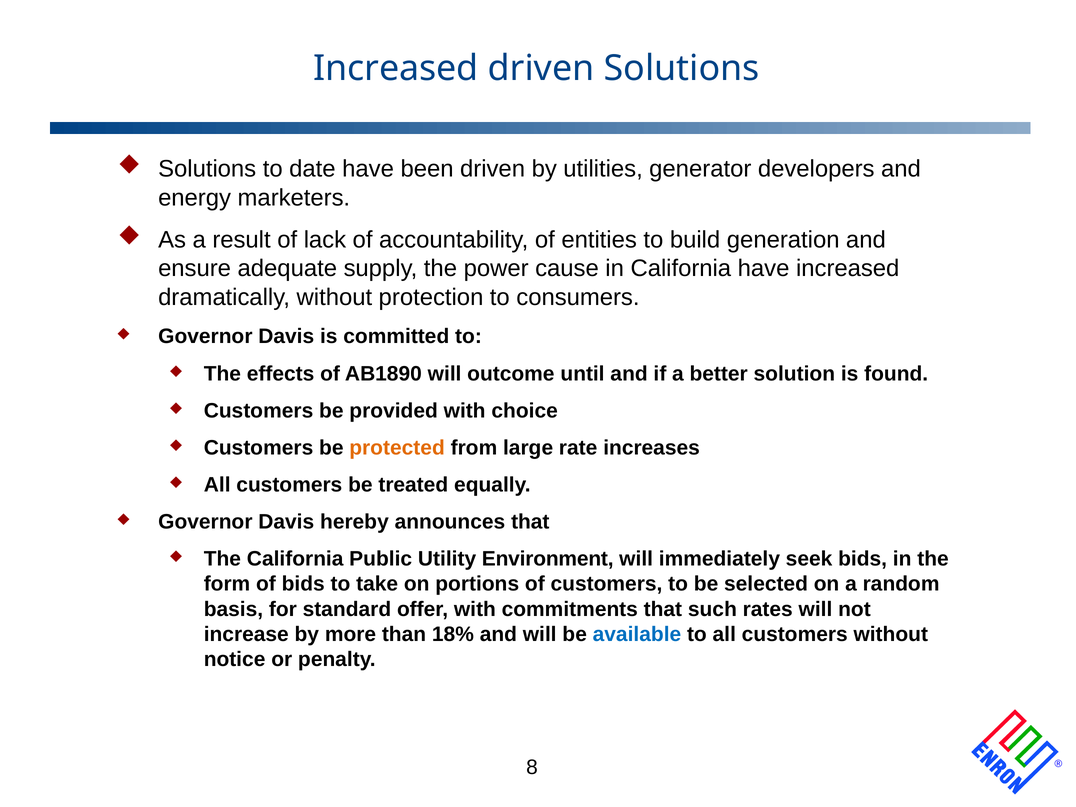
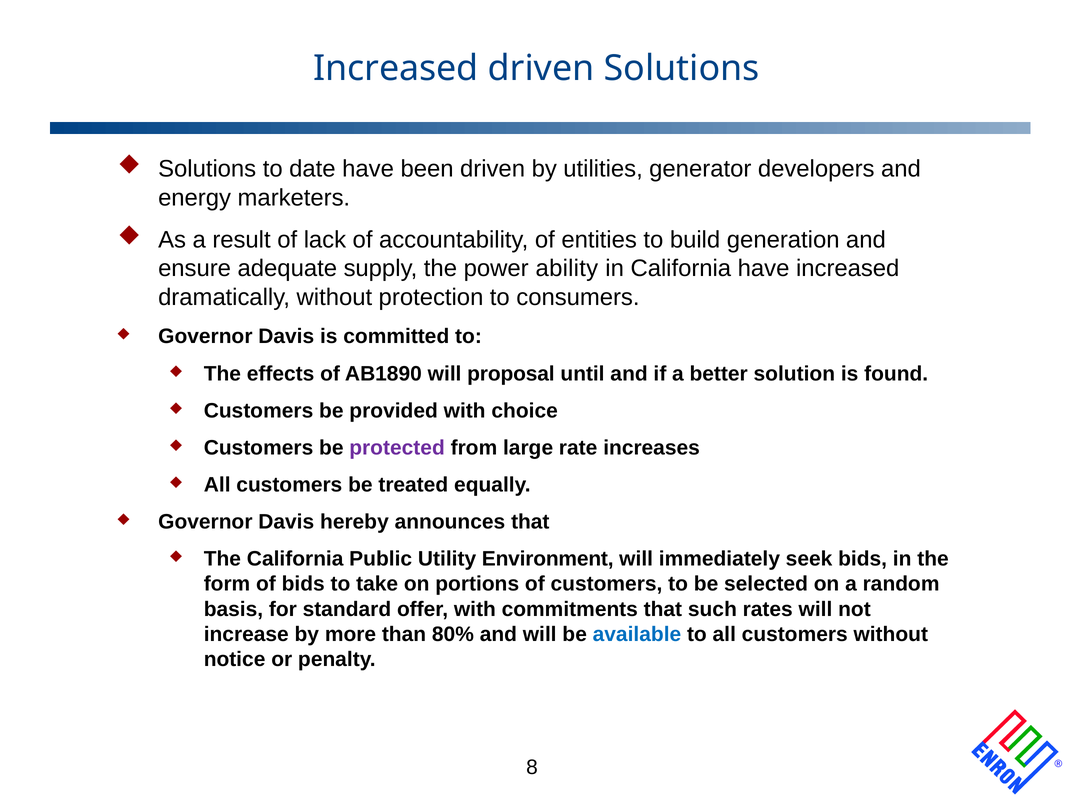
cause: cause -> ability
outcome: outcome -> proposal
protected colour: orange -> purple
18%: 18% -> 80%
